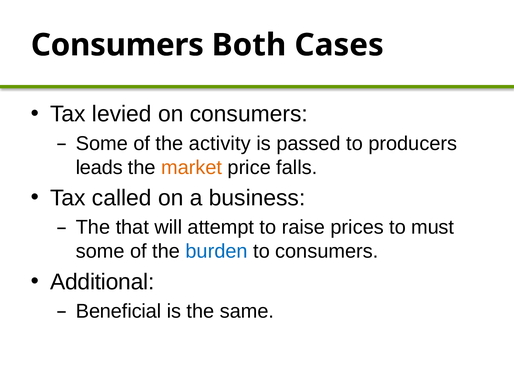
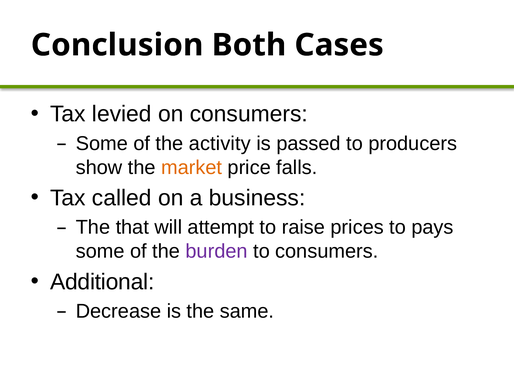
Consumers at (117, 45): Consumers -> Conclusion
leads: leads -> show
must: must -> pays
burden colour: blue -> purple
Beneficial: Beneficial -> Decrease
